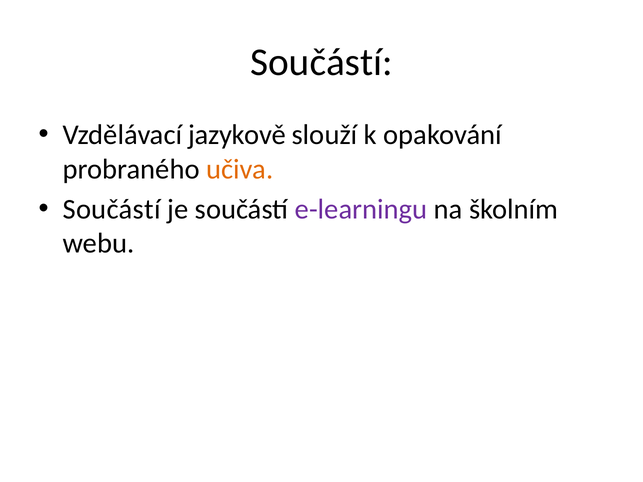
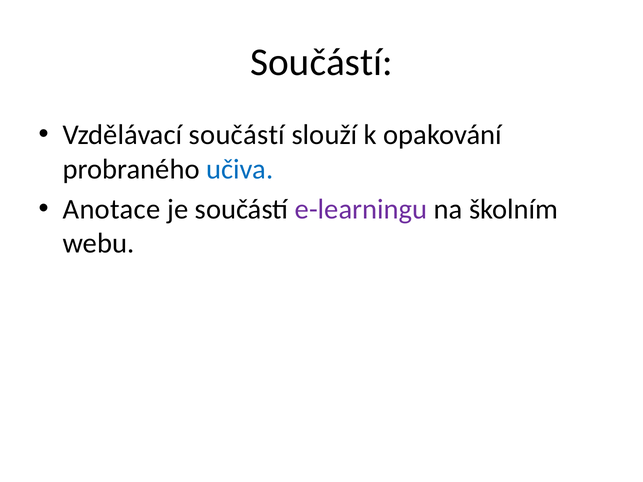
Vzdělávací jazykově: jazykově -> součástí
učiva colour: orange -> blue
Součástí at (112, 209): Součástí -> Anotace
